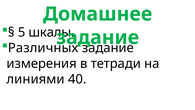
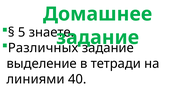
шкалы: шкалы -> знаете
измерения: измерения -> выделение
